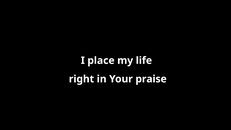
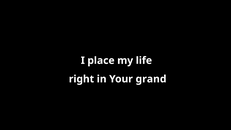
praise: praise -> grand
